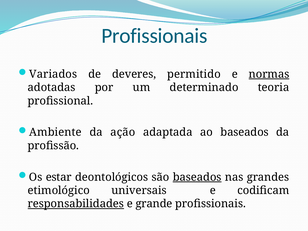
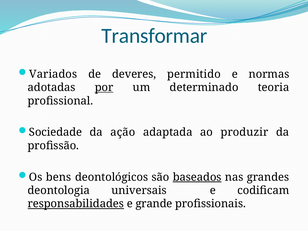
Profissionais at (154, 36): Profissionais -> Transformar
normas underline: present -> none
por underline: none -> present
Ambiente: Ambiente -> Sociedade
ao baseados: baseados -> produzir
estar: estar -> bens
etimológico: etimológico -> deontologia
